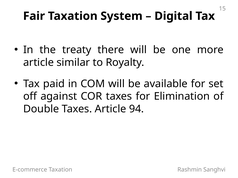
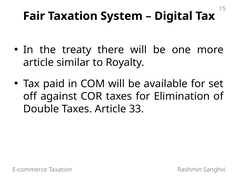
94: 94 -> 33
